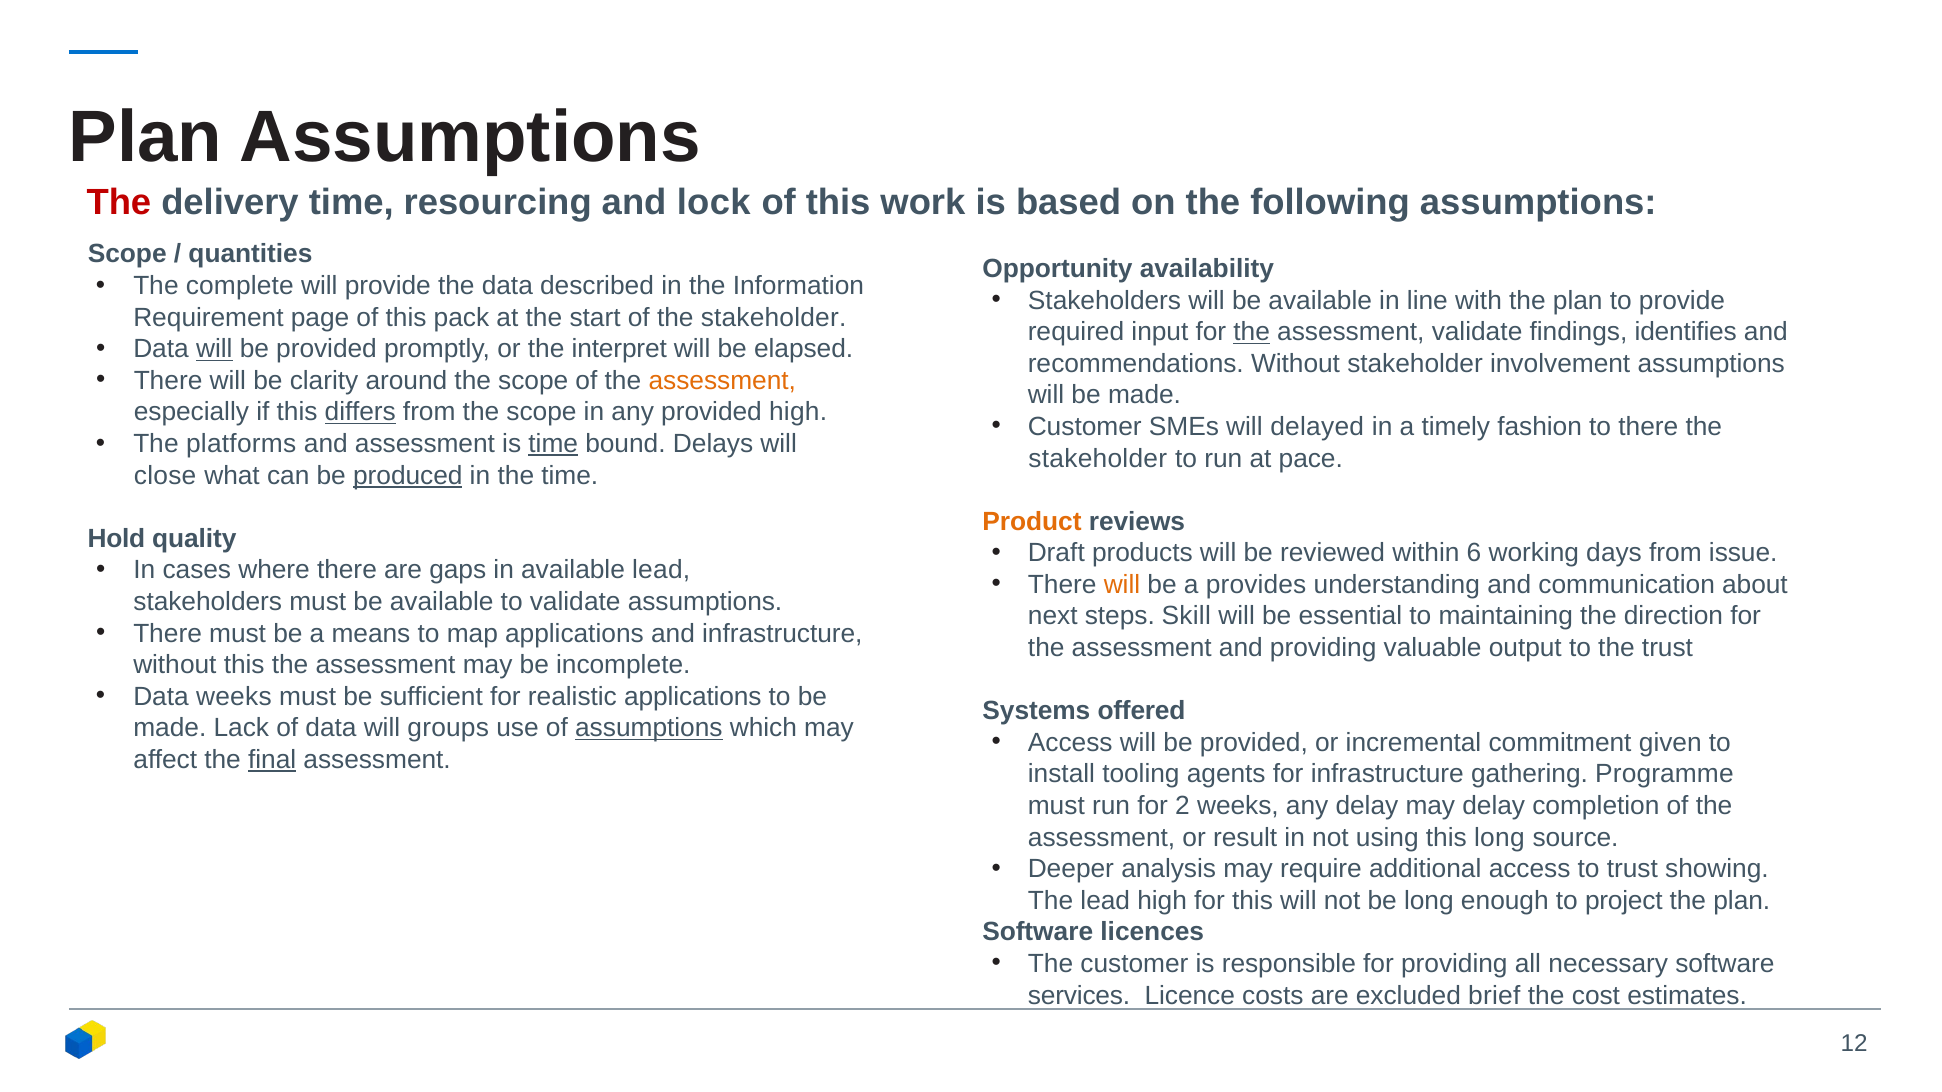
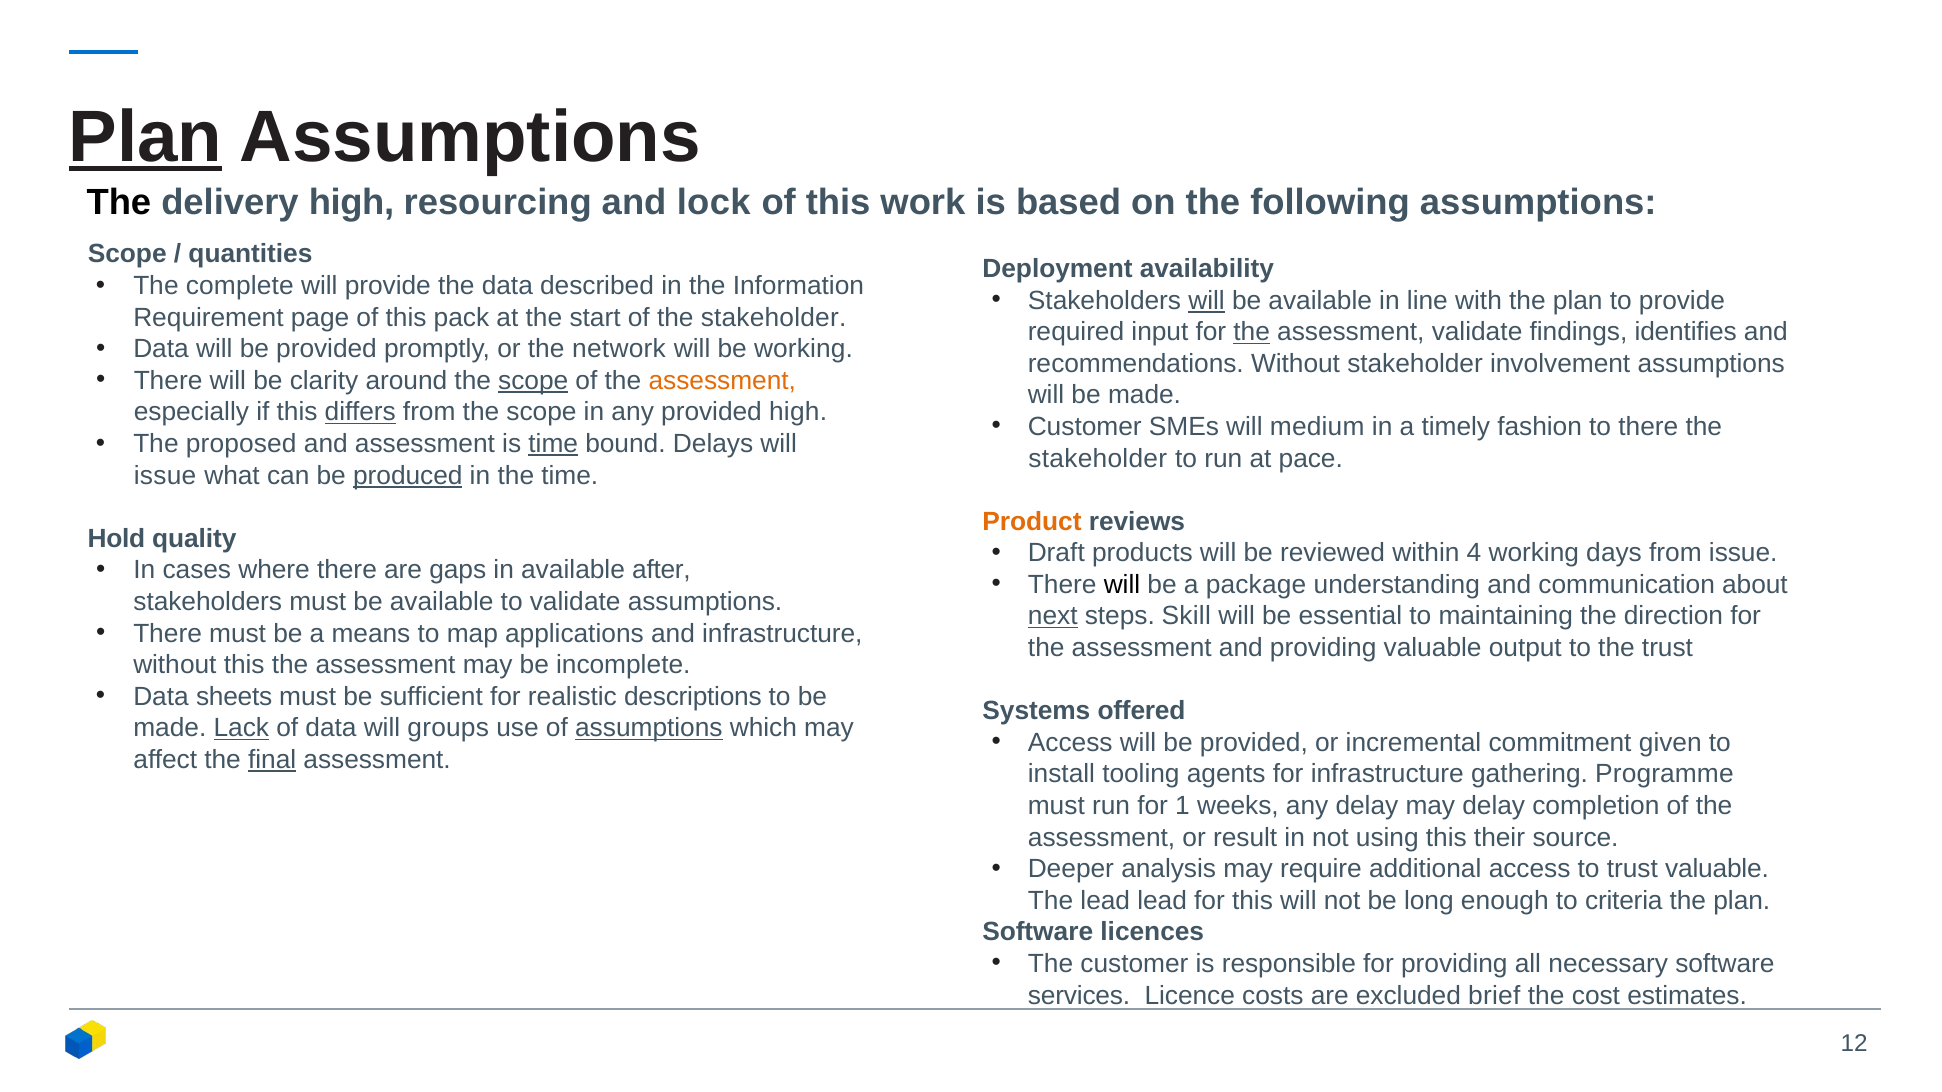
Plan at (146, 137) underline: none -> present
The at (119, 202) colour: red -> black
delivery time: time -> high
Opportunity: Opportunity -> Deployment
will at (1207, 301) underline: none -> present
will at (214, 349) underline: present -> none
interpret: interpret -> network
be elapsed: elapsed -> working
scope at (533, 381) underline: none -> present
delayed: delayed -> medium
platforms: platforms -> proposed
close at (165, 476): close -> issue
6: 6 -> 4
available lead: lead -> after
will at (1122, 585) colour: orange -> black
provides: provides -> package
next underline: none -> present
Data weeks: weeks -> sheets
realistic applications: applications -> descriptions
Lack underline: none -> present
2: 2 -> 1
this long: long -> their
trust showing: showing -> valuable
lead high: high -> lead
project: project -> criteria
